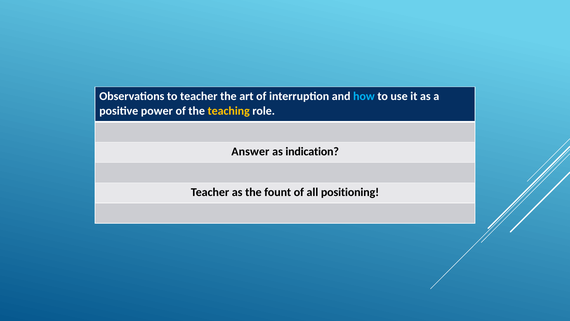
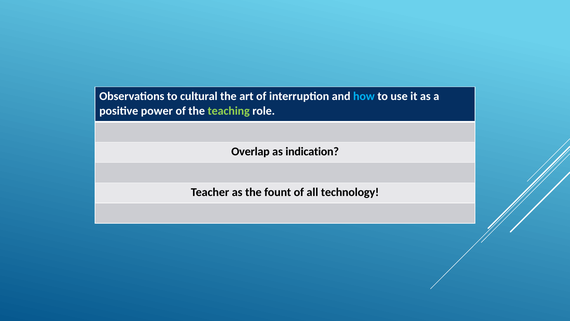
to teacher: teacher -> cultural
teaching colour: yellow -> light green
Answer: Answer -> Overlap
positioning: positioning -> technology
